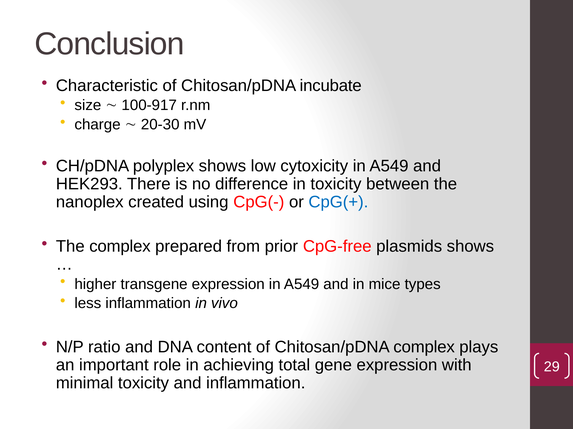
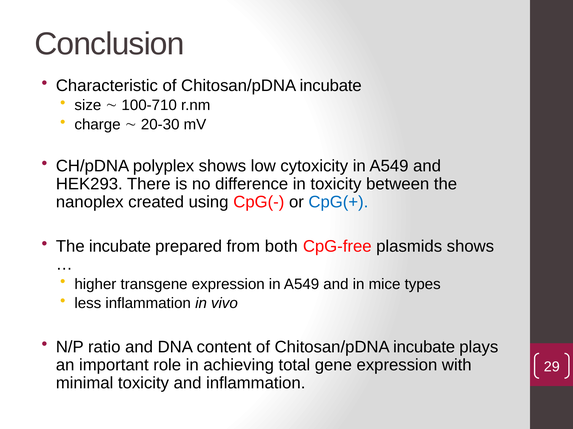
100-917: 100-917 -> 100-710
The complex: complex -> incubate
prior: prior -> both
content of Chitosan/pDNA complex: complex -> incubate
